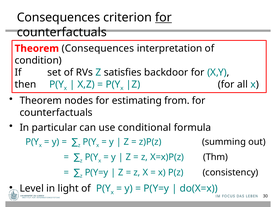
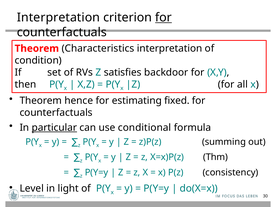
Consequences at (58, 17): Consequences -> Interpretation
Theorem Consequences: Consequences -> Characteristics
nodes: nodes -> hence
from: from -> fixed
particular underline: none -> present
